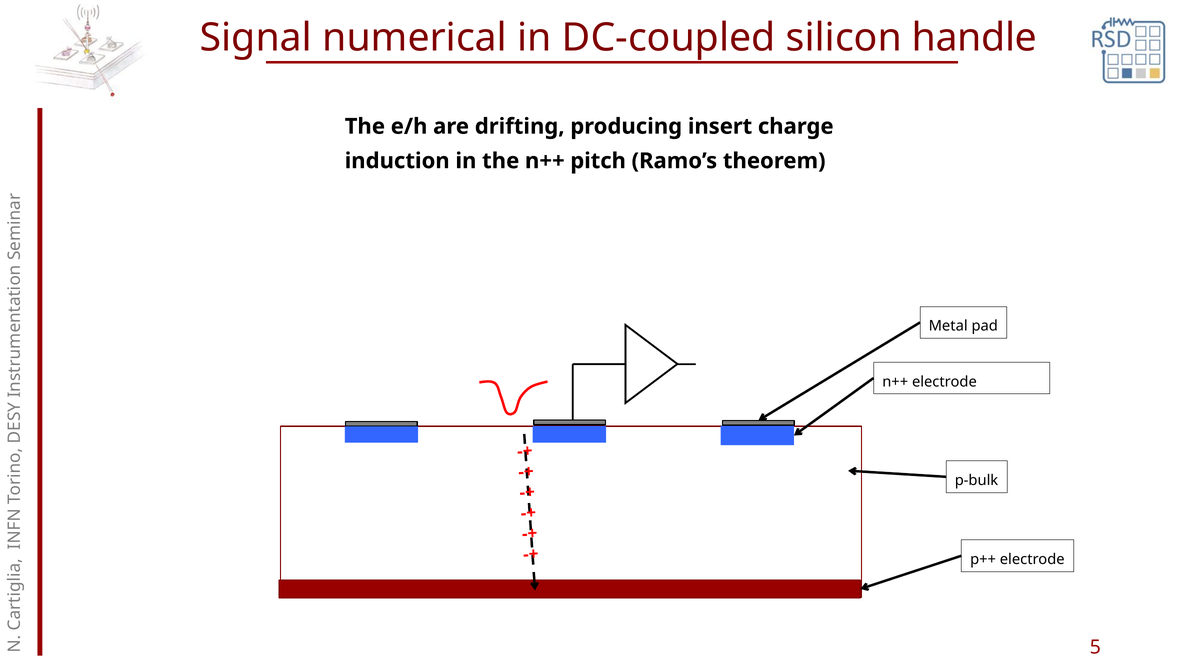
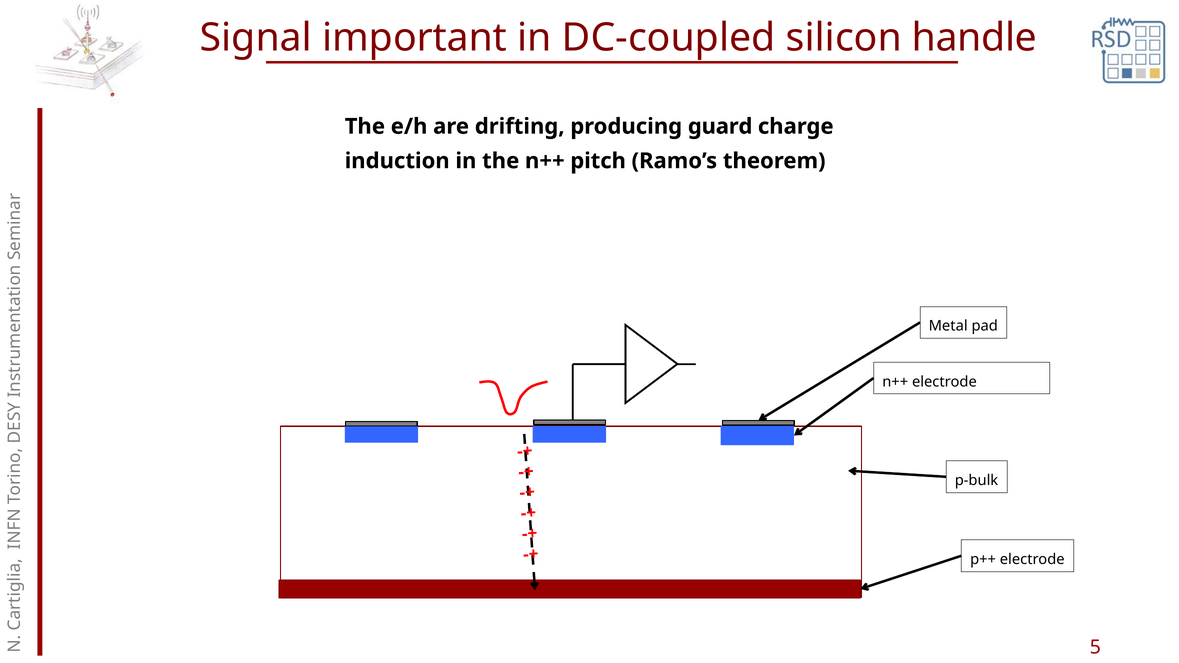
numerical: numerical -> important
insert: insert -> guard
